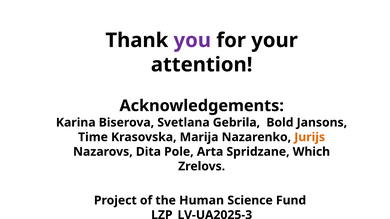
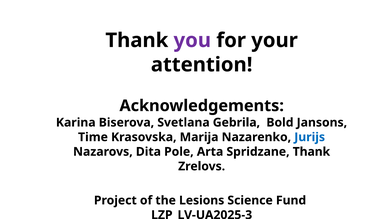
Jurijs colour: orange -> blue
Spridzane Which: Which -> Thank
Human: Human -> Lesions
